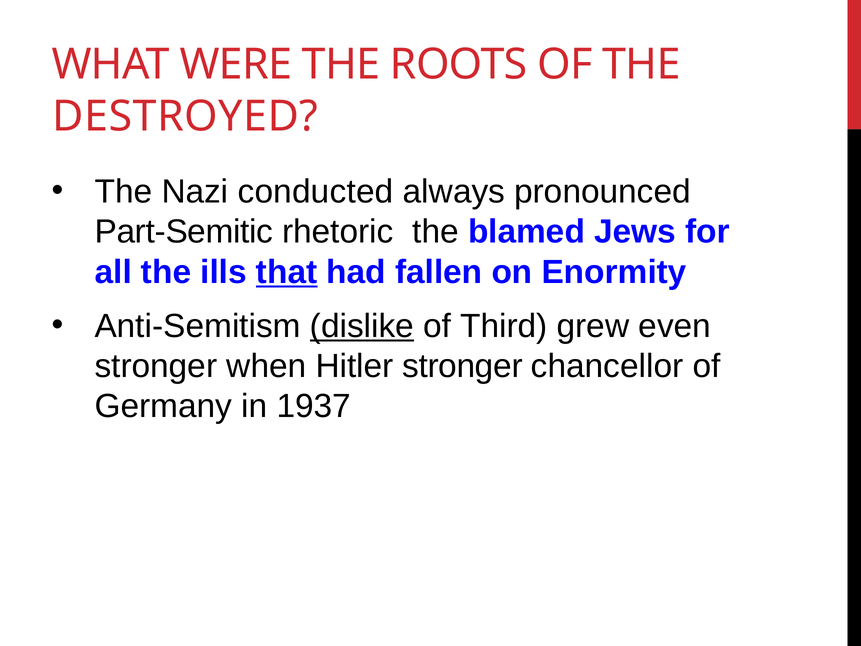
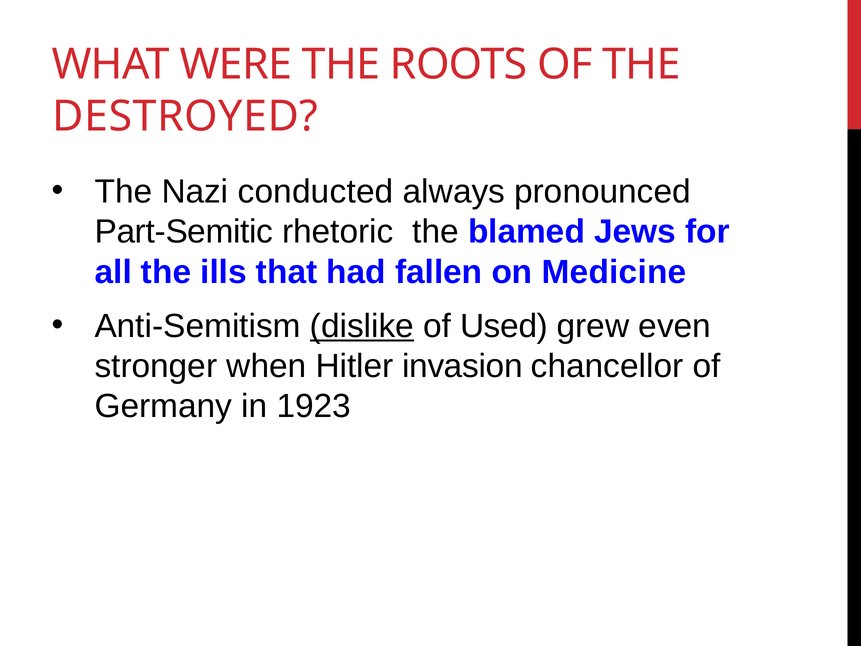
that underline: present -> none
Enormity: Enormity -> Medicine
Third: Third -> Used
Hitler stronger: stronger -> invasion
1937: 1937 -> 1923
